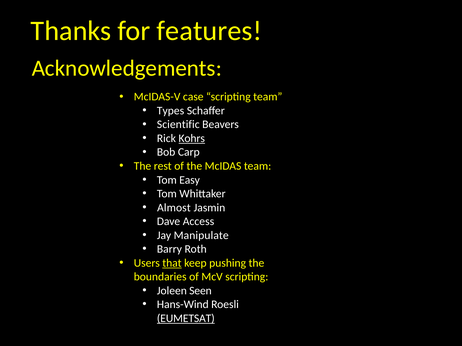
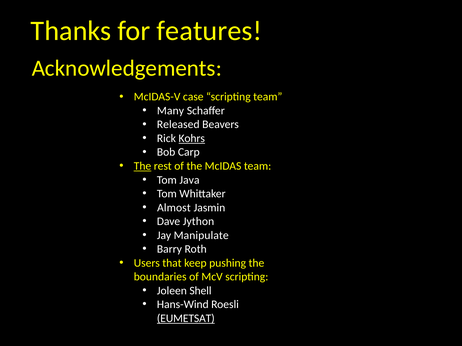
Types: Types -> Many
Scientific: Scientific -> Released
The at (143, 166) underline: none -> present
Easy: Easy -> Java
Access: Access -> Jython
that underline: present -> none
Seen: Seen -> Shell
